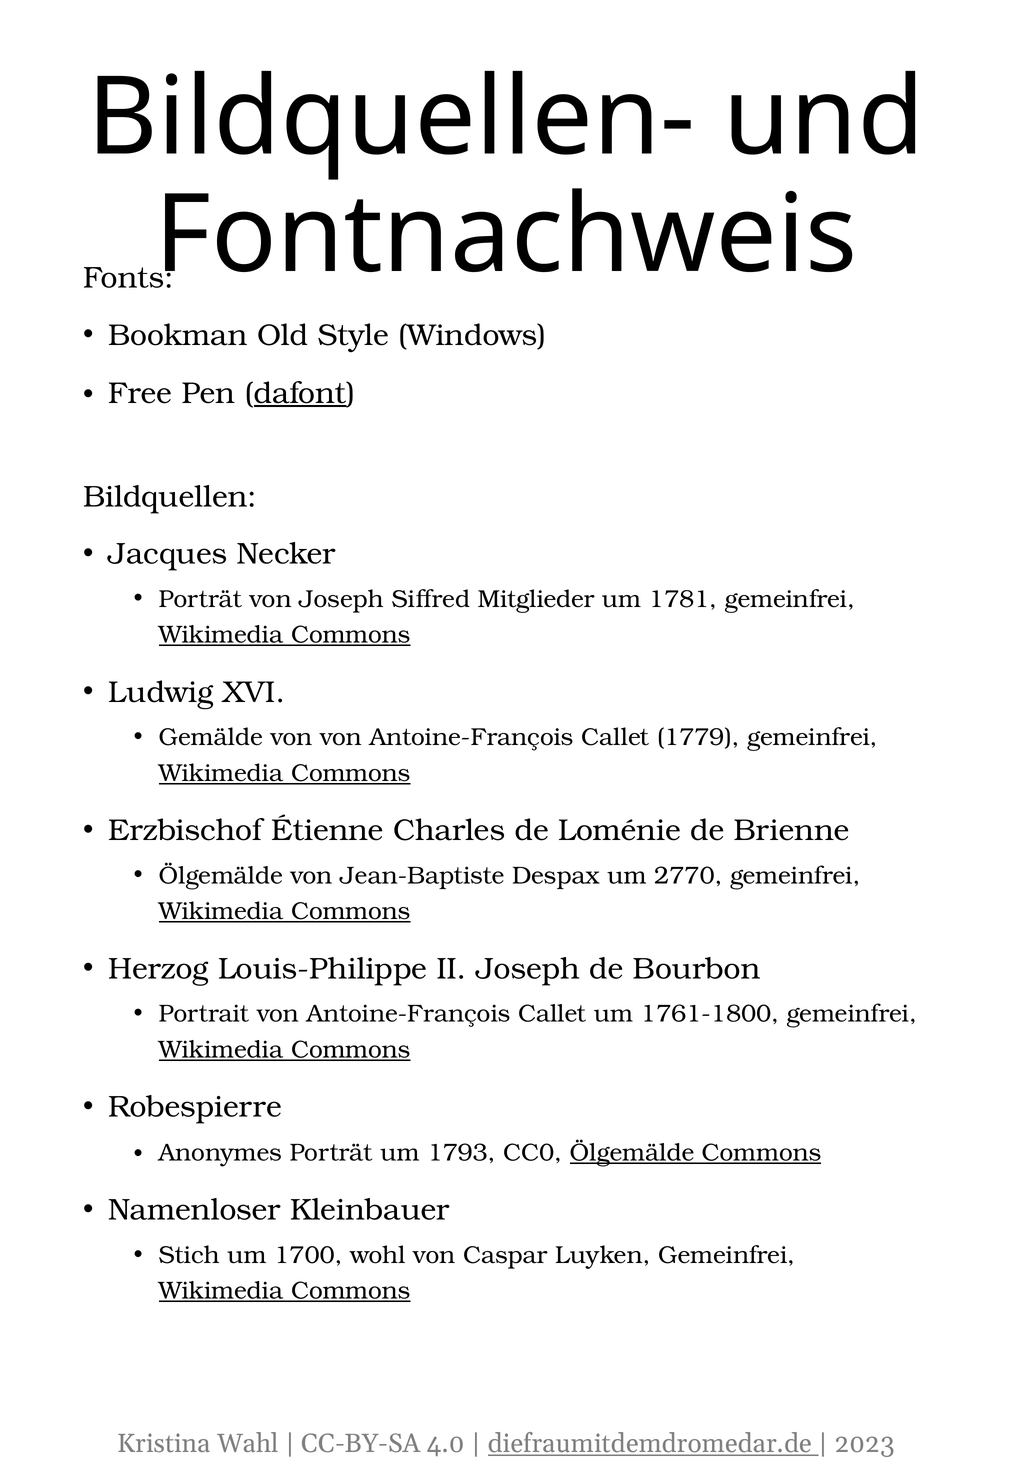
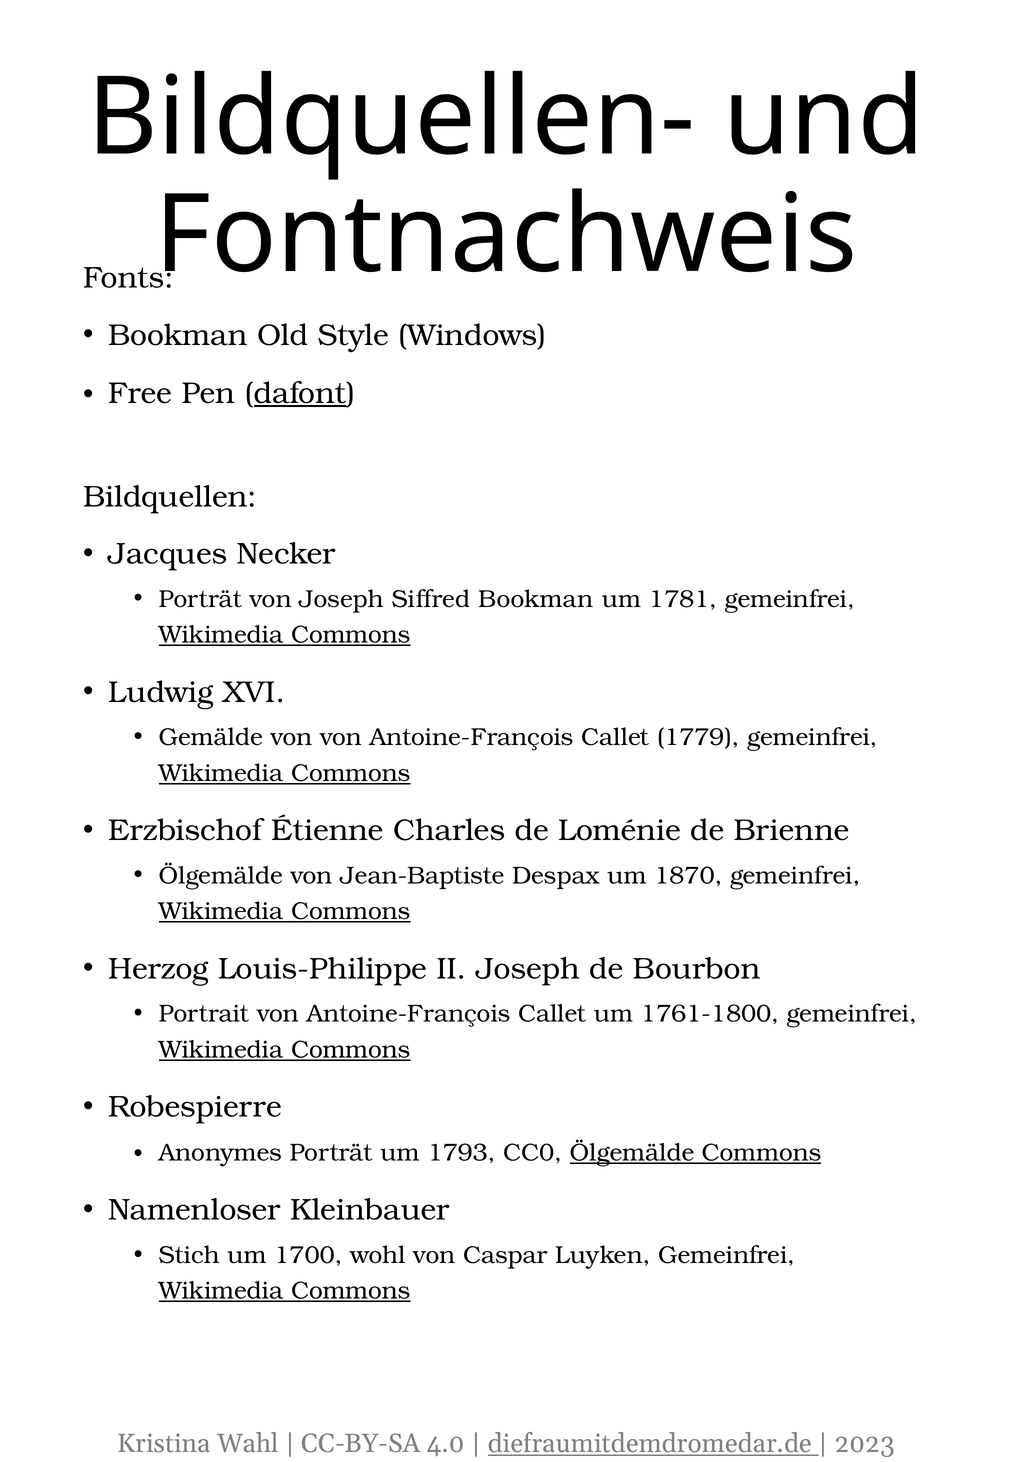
Siffred Mitglieder: Mitglieder -> Bookman
2770: 2770 -> 1870
